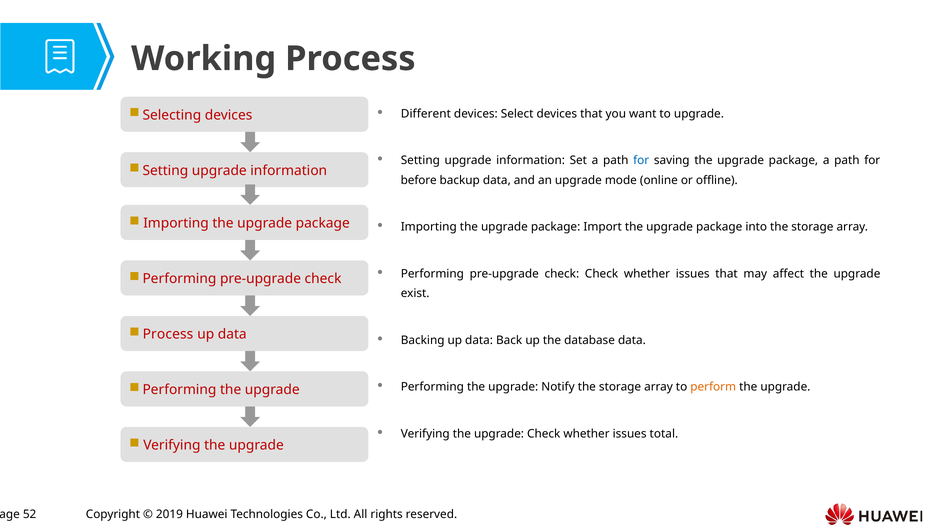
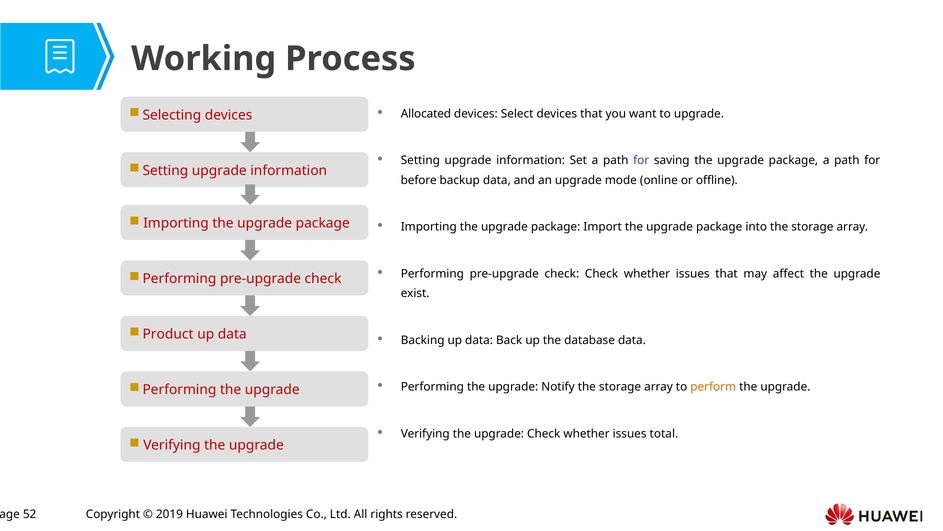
Different: Different -> Allocated
for at (641, 160) colour: blue -> purple
Process at (168, 334): Process -> Product
